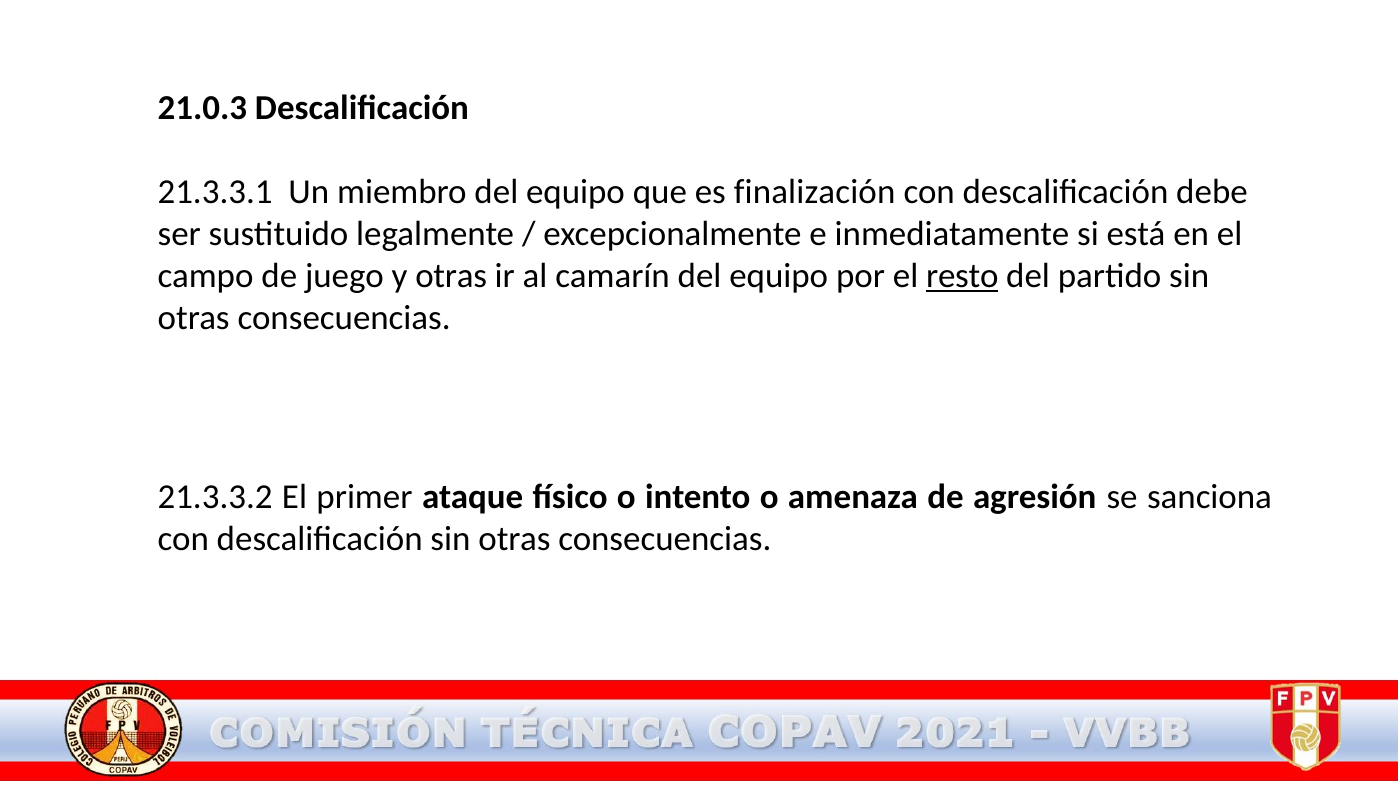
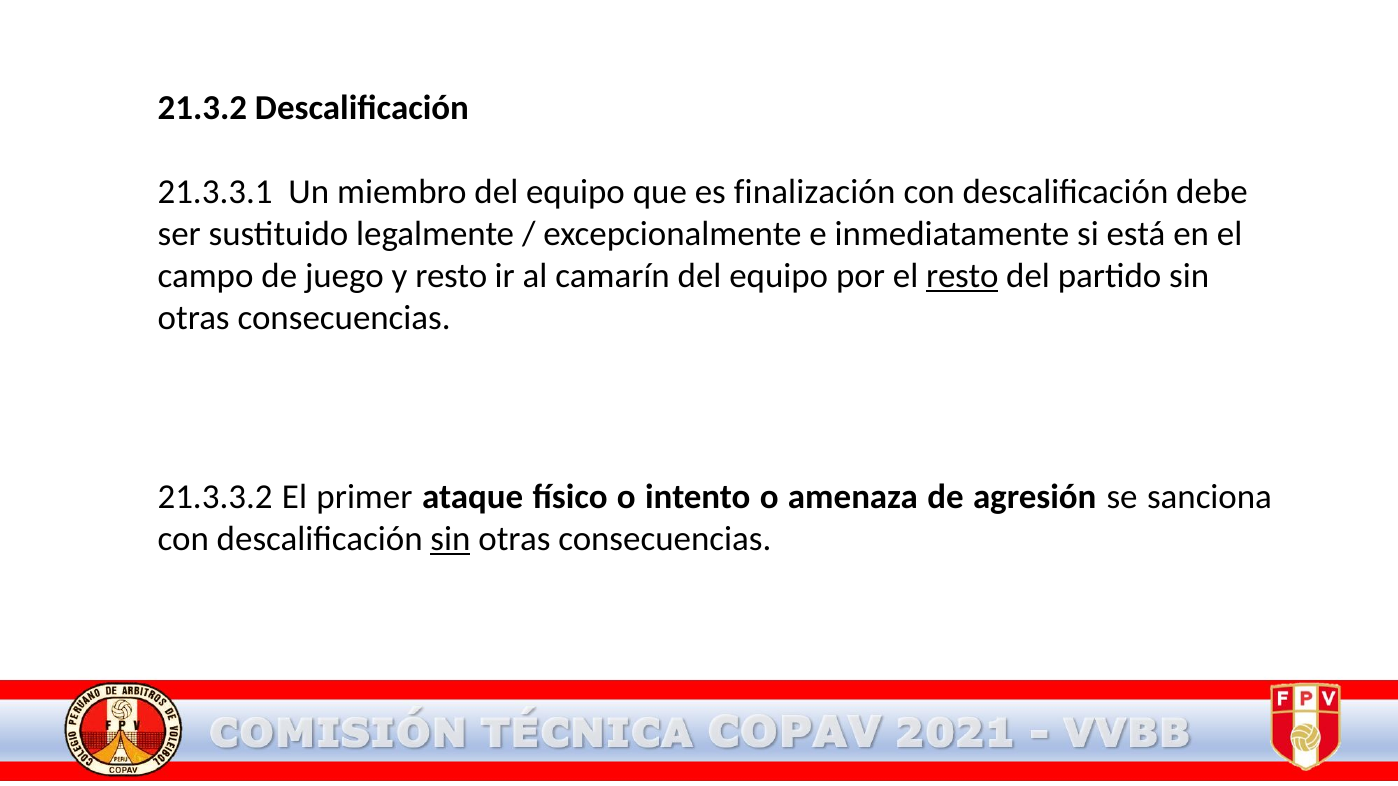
21.0.3: 21.0.3 -> 21.3.2
y otras: otras -> resto
sin at (450, 539) underline: none -> present
